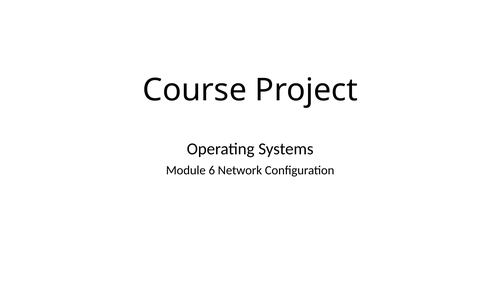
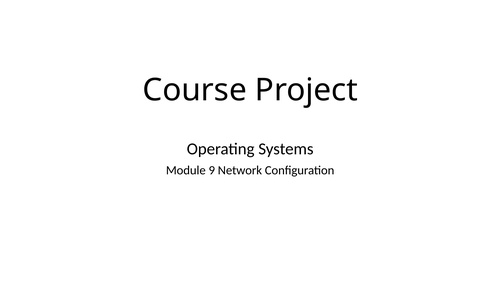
6: 6 -> 9
